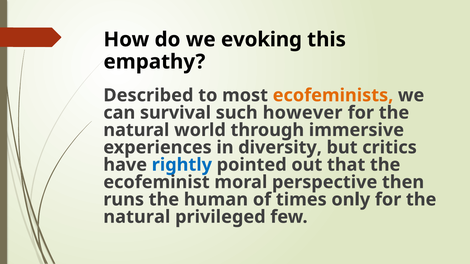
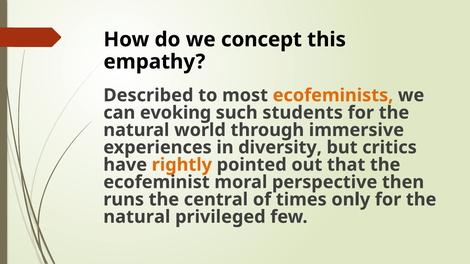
evoking: evoking -> concept
survival: survival -> evoking
however: however -> students
rightly colour: blue -> orange
human: human -> central
